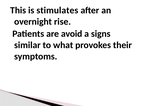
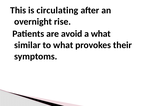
stimulates: stimulates -> circulating
a signs: signs -> what
